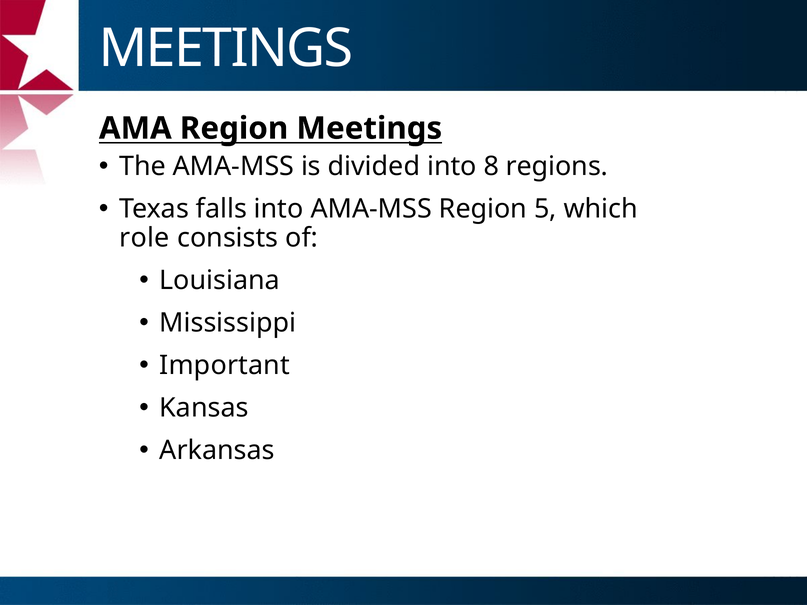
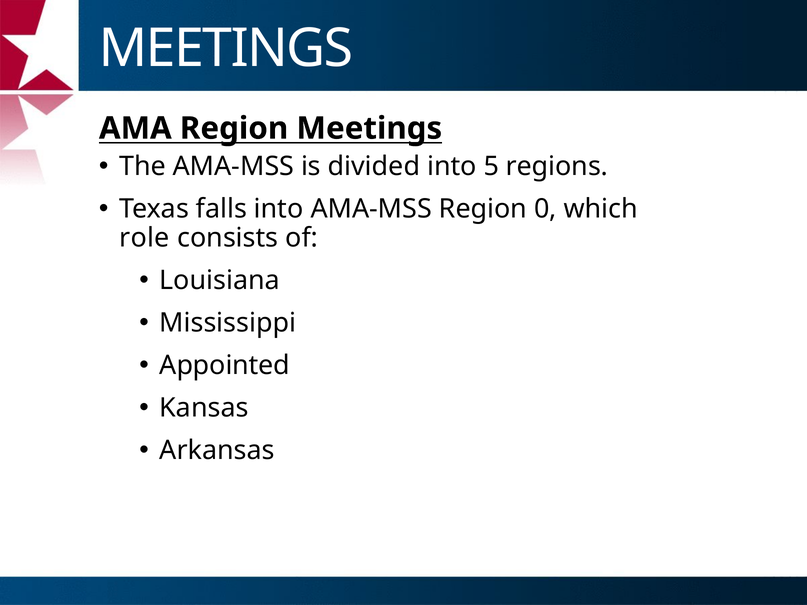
8: 8 -> 5
5: 5 -> 0
Important: Important -> Appointed
